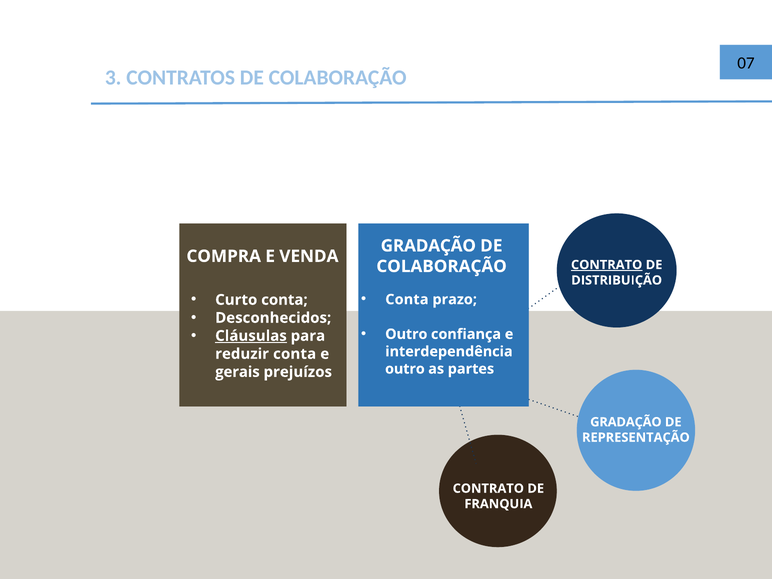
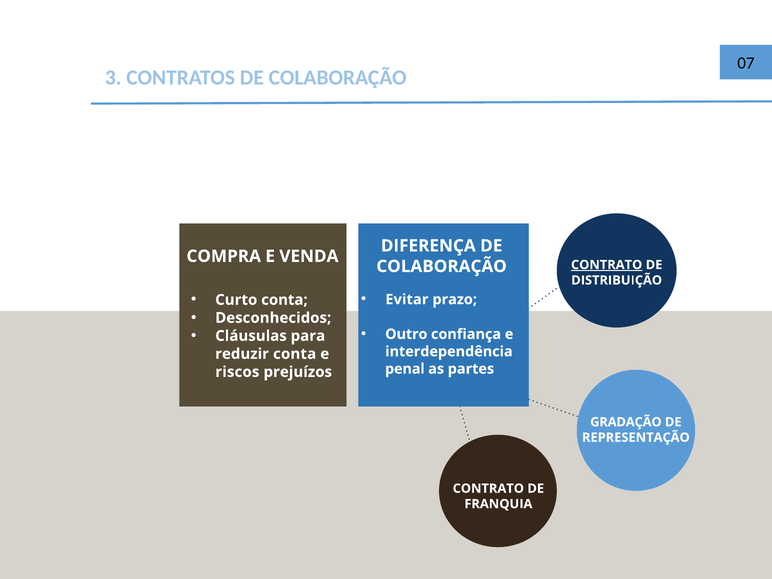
GRADAÇÃO at (428, 246): GRADAÇÃO -> DIFERENÇA
Conta at (407, 299): Conta -> Evitar
Cláusulas underline: present -> none
outro at (405, 369): outro -> penal
gerais: gerais -> riscos
